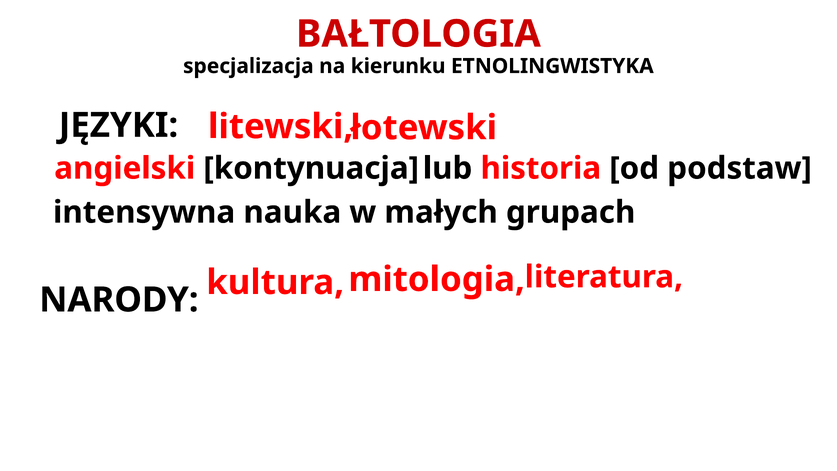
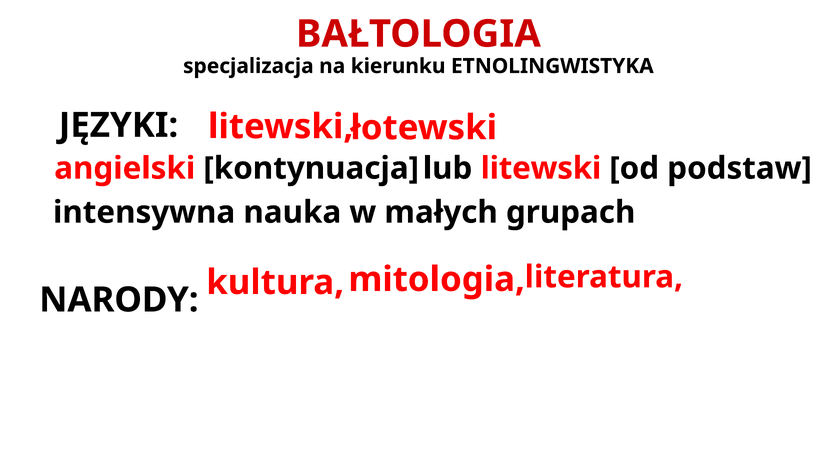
historia: historia -> litewski
